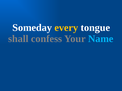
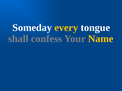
Name colour: light blue -> yellow
